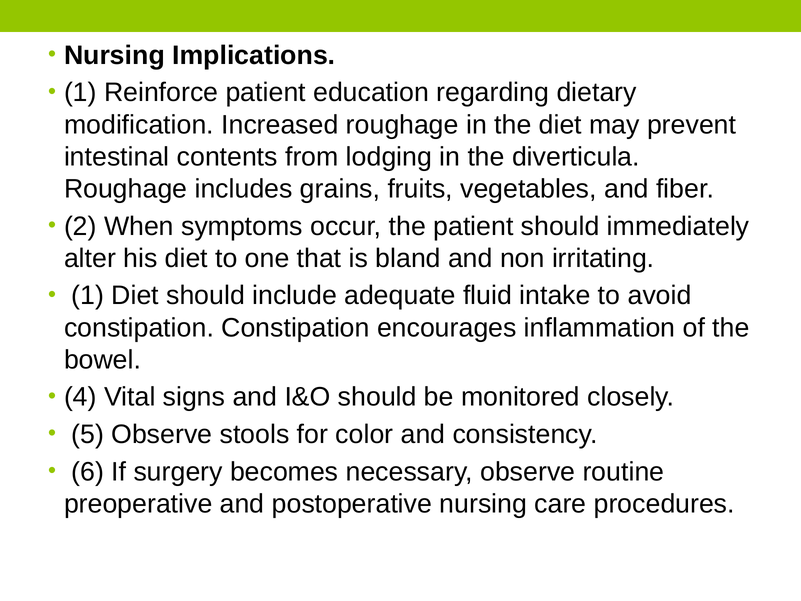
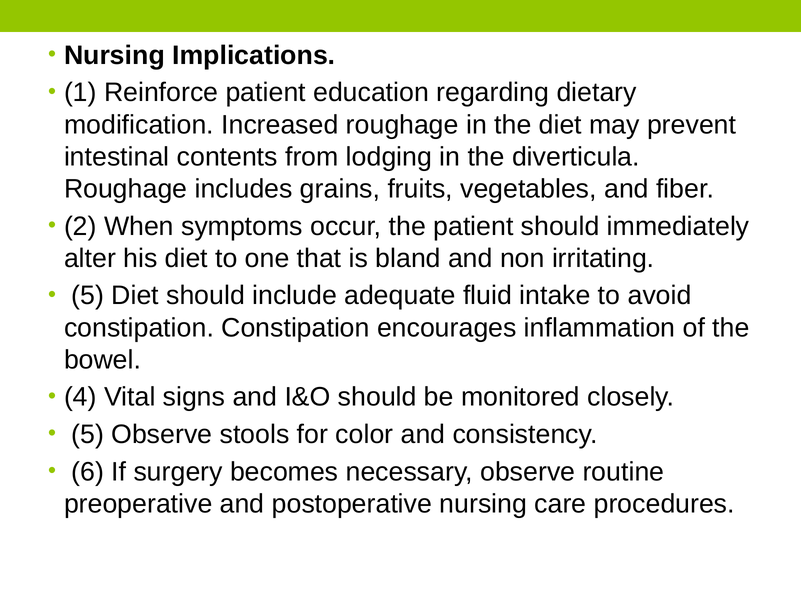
1 at (88, 296): 1 -> 5
